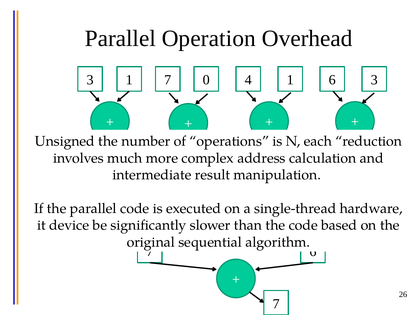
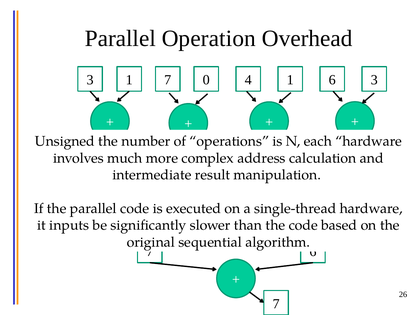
each reduction: reduction -> hardware
device: device -> inputs
